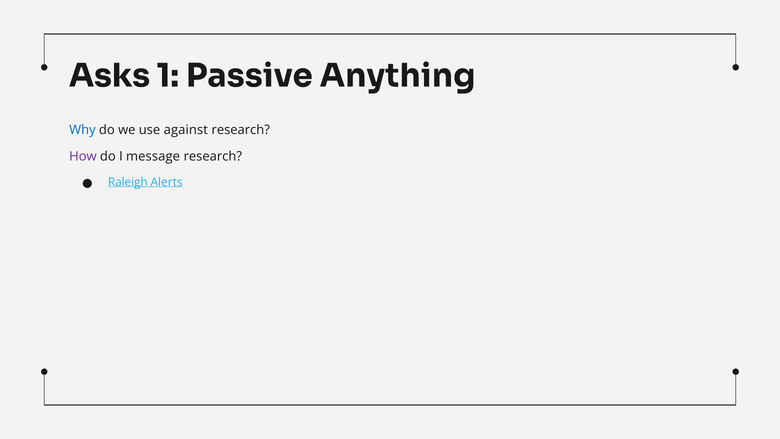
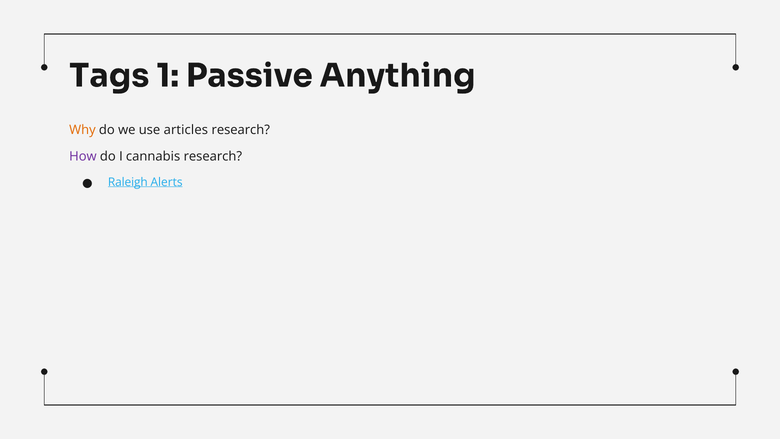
Asks: Asks -> Tags
Why colour: blue -> orange
against: against -> articles
message: message -> cannabis
